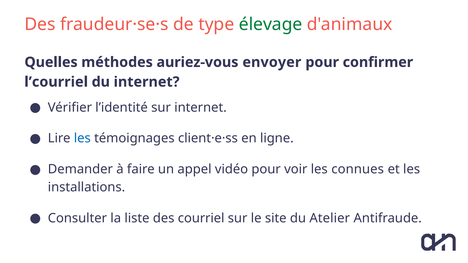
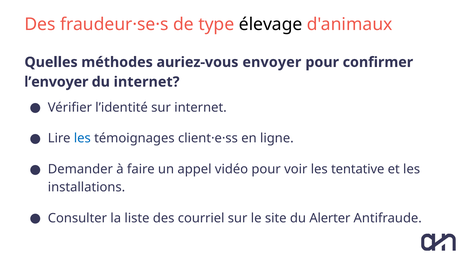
élevage colour: green -> black
l’courriel: l’courriel -> l’envoyer
connues: connues -> tentative
Atelier: Atelier -> Alerter
